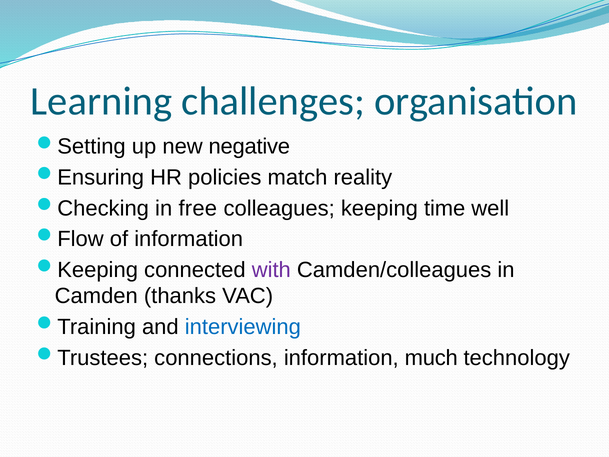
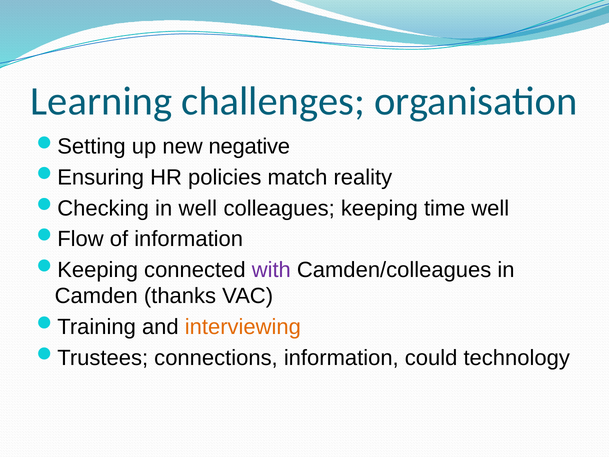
in free: free -> well
interviewing colour: blue -> orange
much: much -> could
